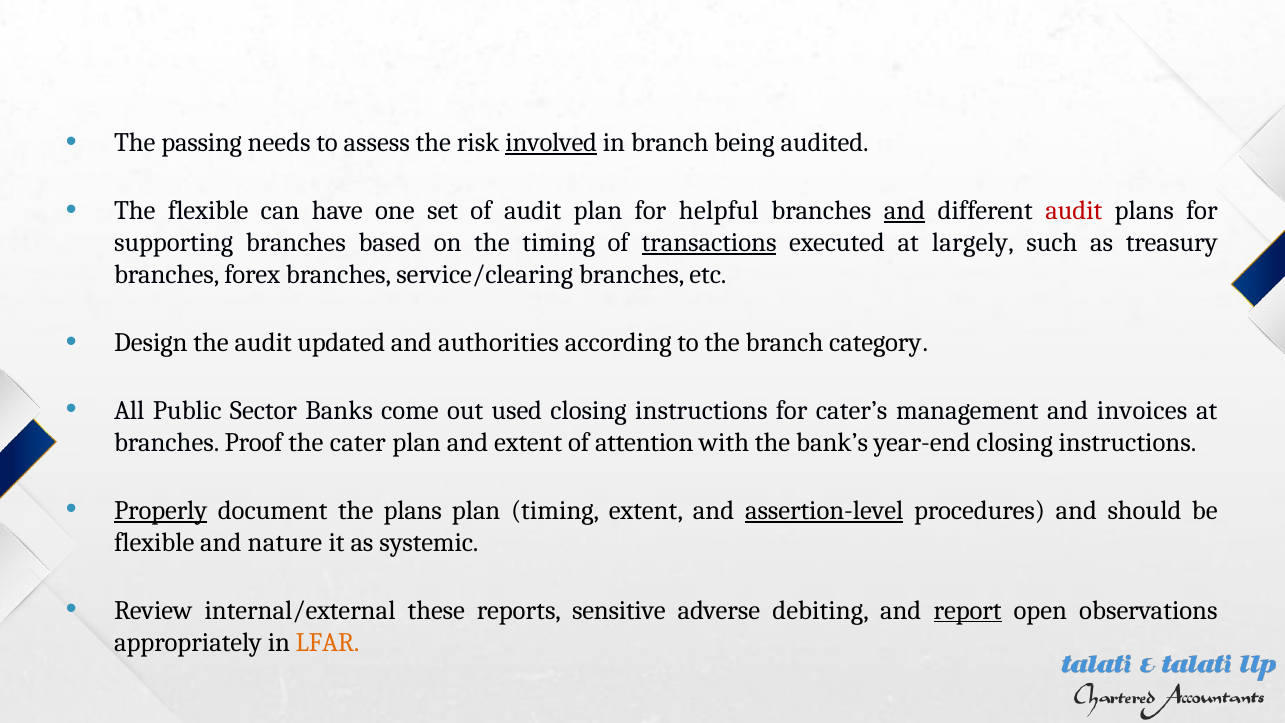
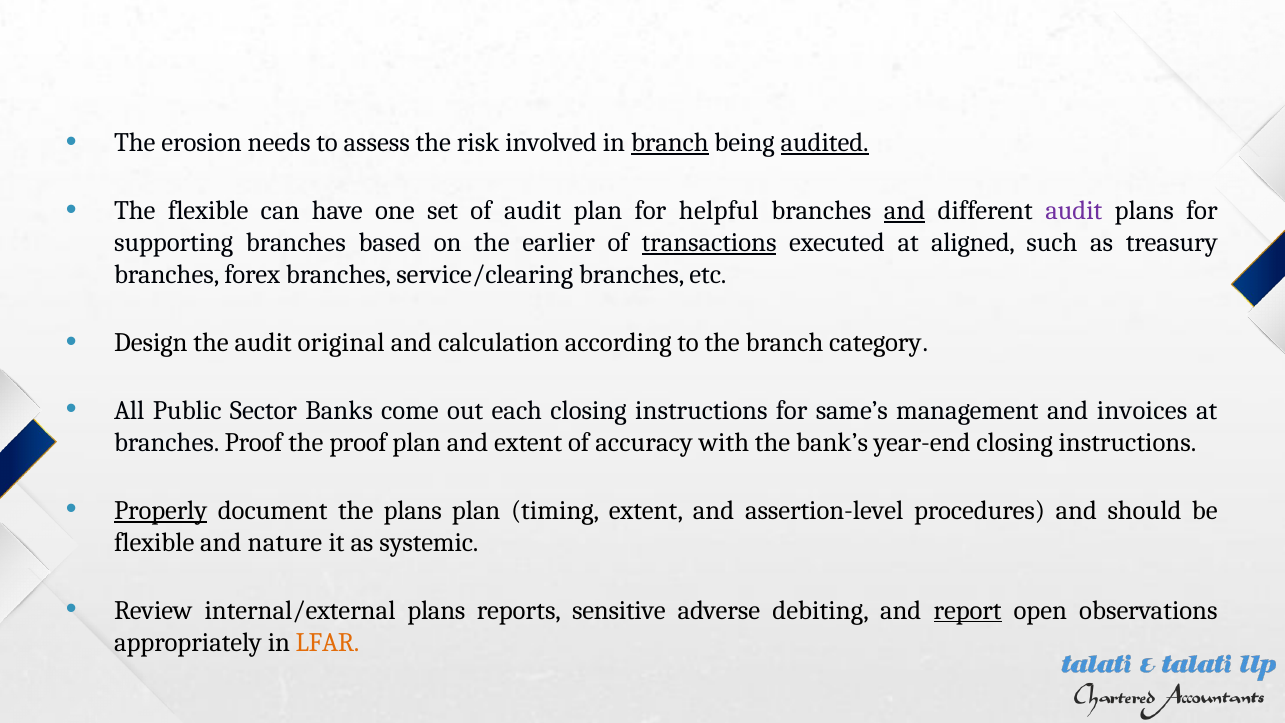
passing: passing -> erosion
involved underline: present -> none
branch at (670, 142) underline: none -> present
audited underline: none -> present
audit at (1074, 210) colour: red -> purple
the timing: timing -> earlier
largely: largely -> aligned
updated: updated -> original
authorities: authorities -> calculation
used: used -> each
cater’s: cater’s -> same’s
the cater: cater -> proof
attention: attention -> accuracy
assertion-level underline: present -> none
internal/external these: these -> plans
